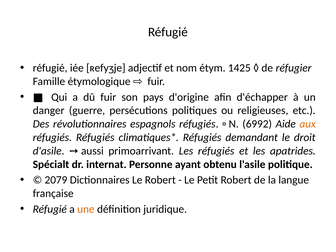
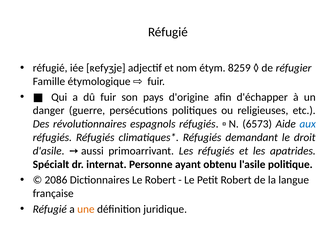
1425: 1425 -> 8259
6992: 6992 -> 6573
aux colour: orange -> blue
2079: 2079 -> 2086
